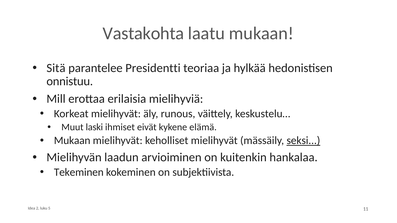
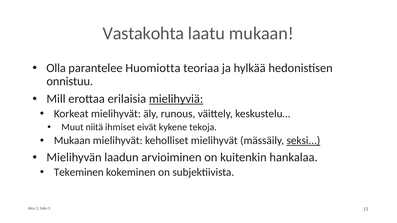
Sitä: Sitä -> Olla
Presidentti: Presidentti -> Huomiotta
mielihyviä underline: none -> present
laski: laski -> niitä
elämä: elämä -> tekoja
